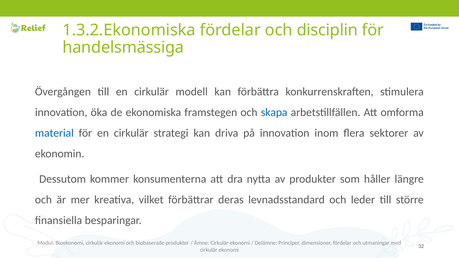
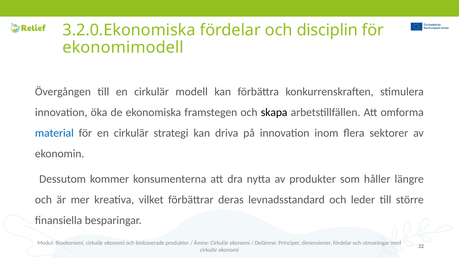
1.3.2.Ekonomiska: 1.3.2.Ekonomiska -> 3.2.0.Ekonomiska
handelsmässiga: handelsmässiga -> ekonomimodell
skapa colour: blue -> black
